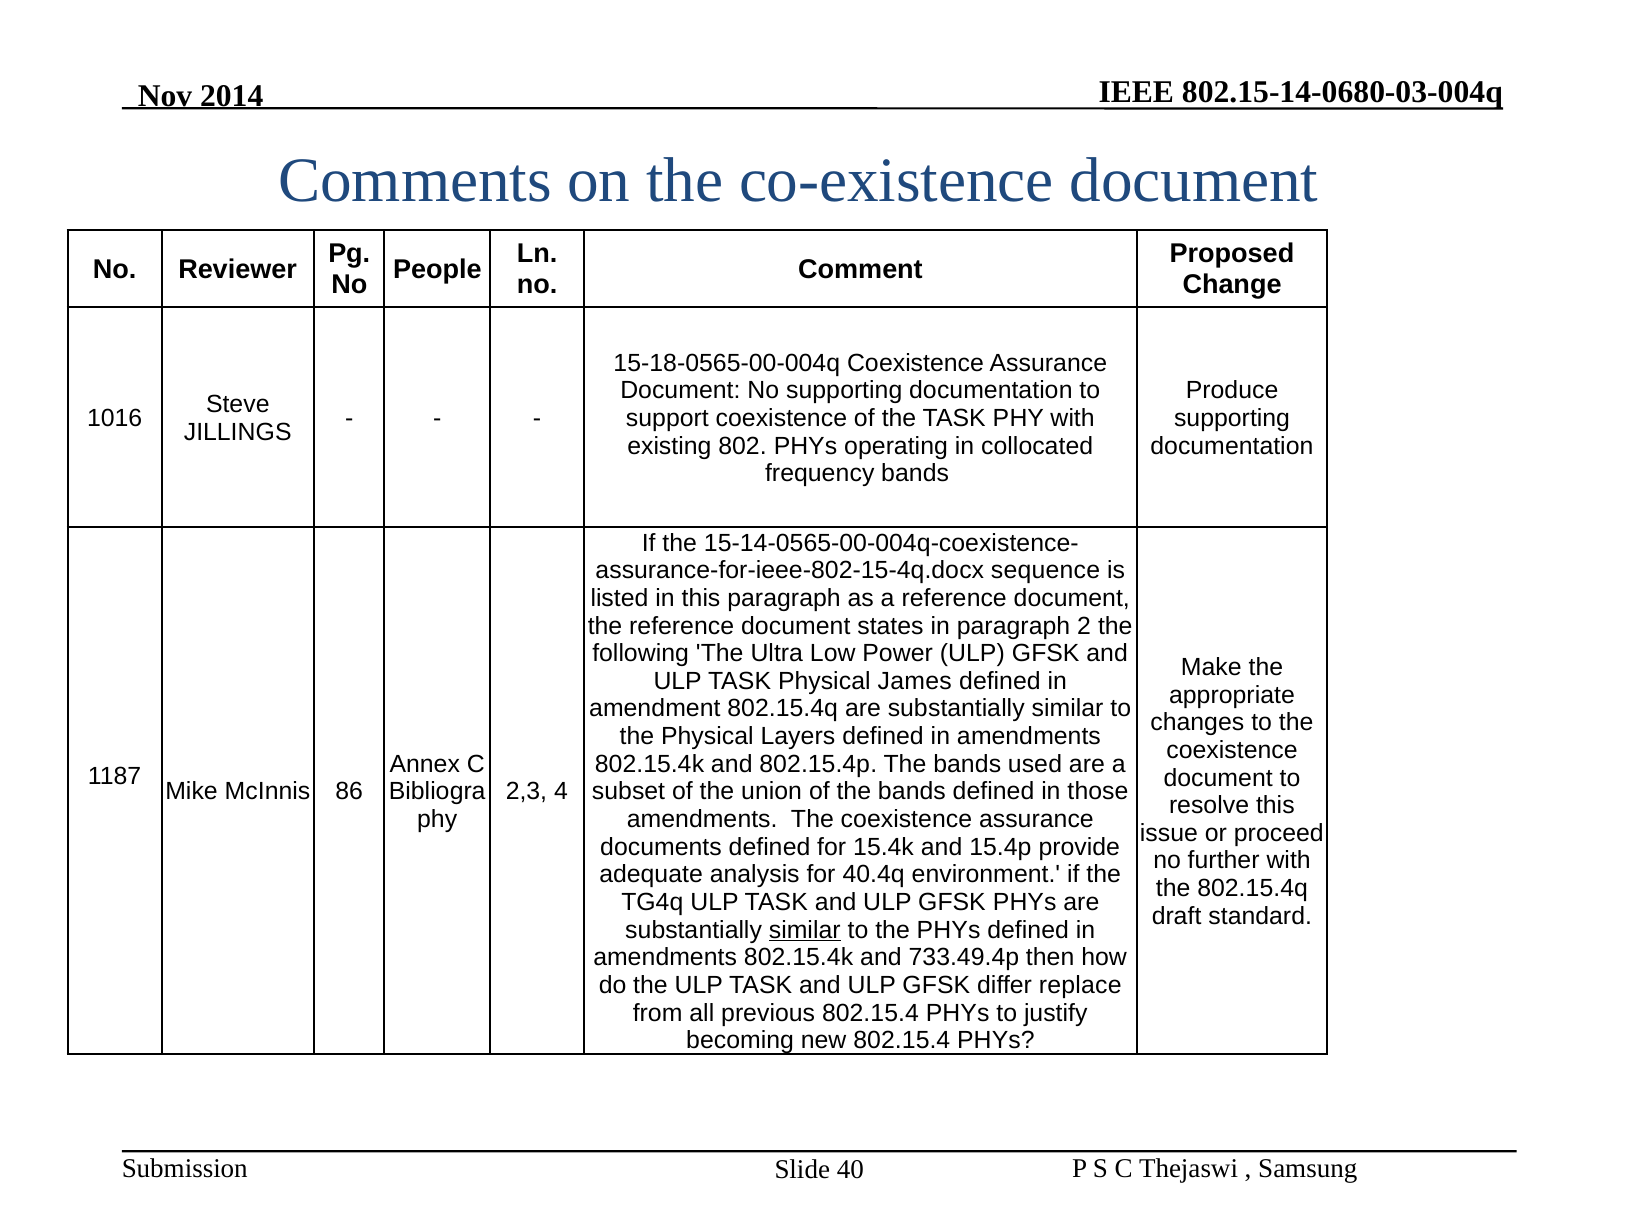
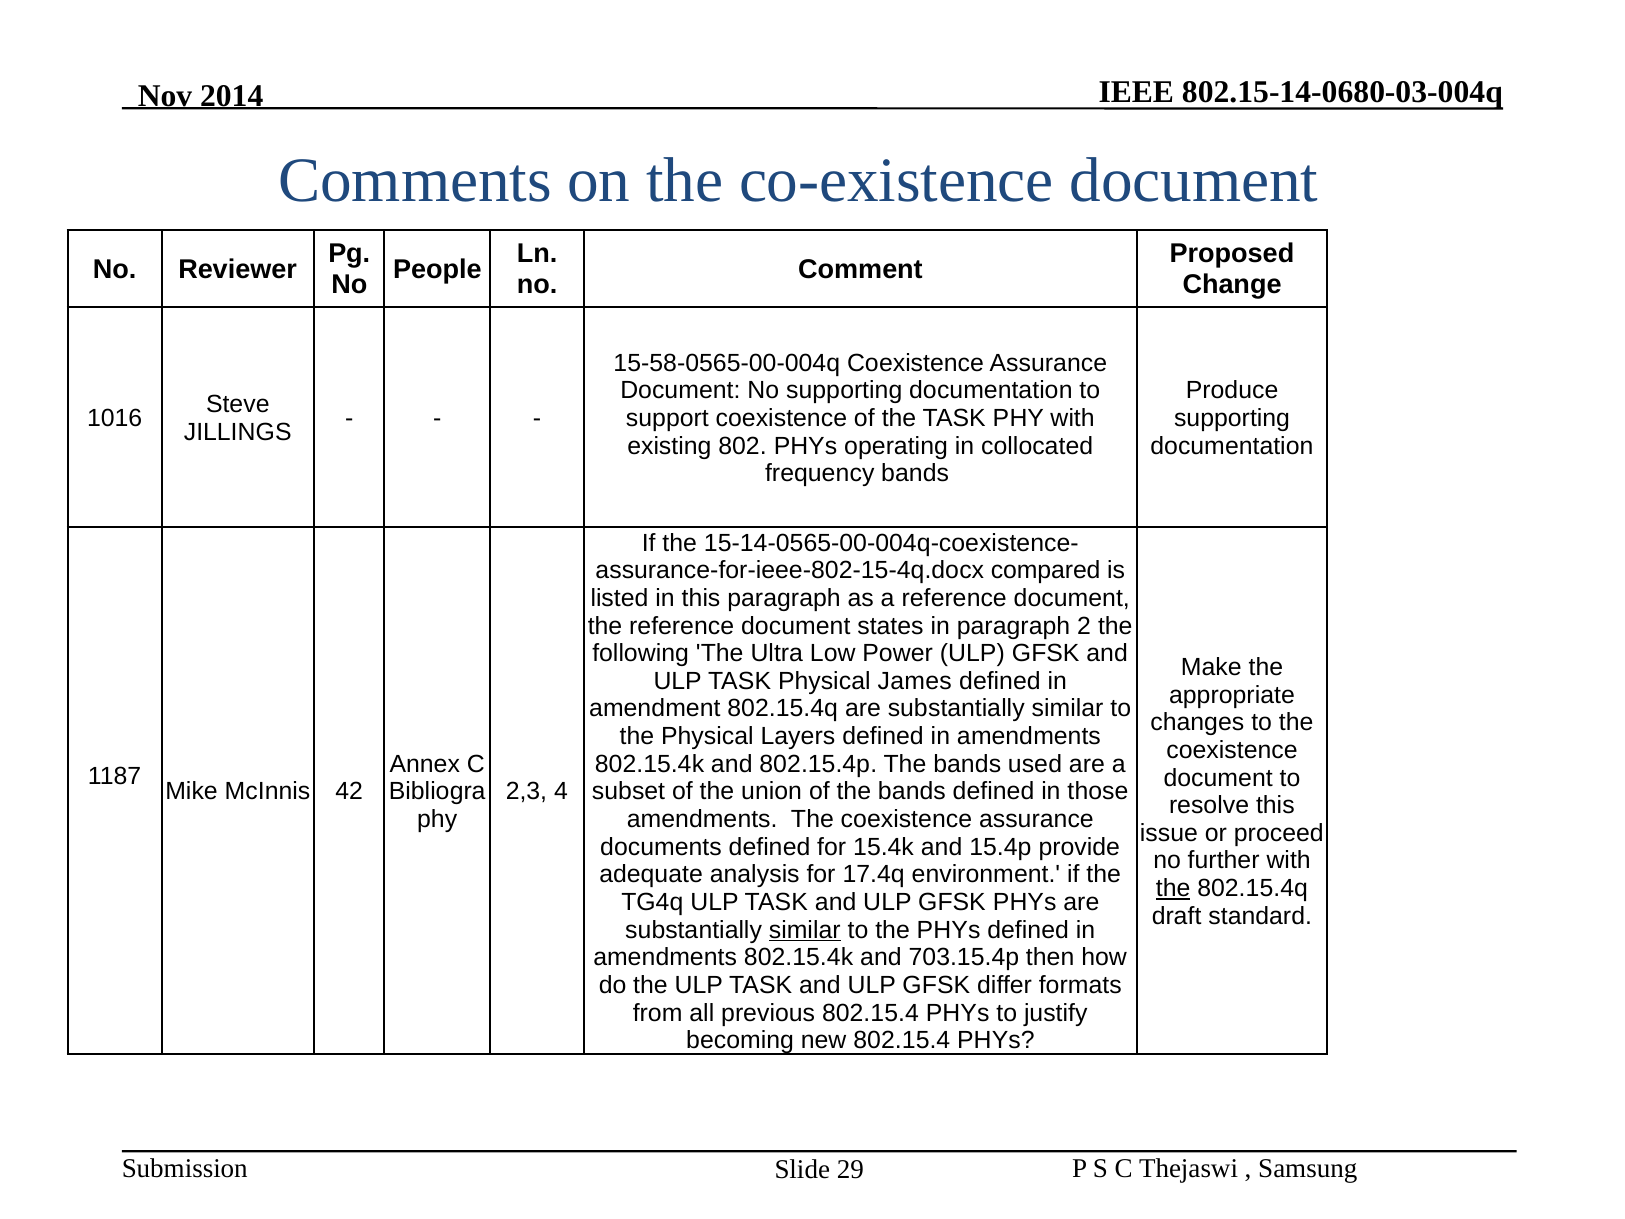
15-18-0565-00-004q: 15-18-0565-00-004q -> 15-58-0565-00-004q
sequence: sequence -> compared
86: 86 -> 42
40.4q: 40.4q -> 17.4q
the at (1173, 888) underline: none -> present
733.49.4p: 733.49.4p -> 703.15.4p
replace: replace -> formats
40: 40 -> 29
